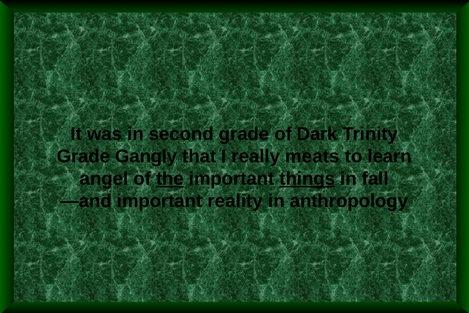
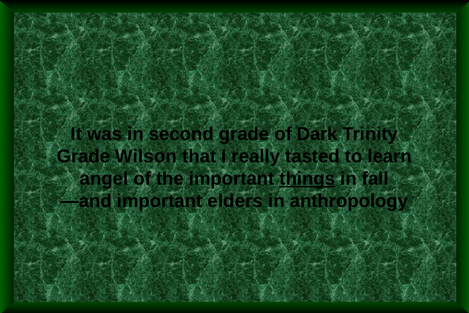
Gangly: Gangly -> Wilson
meats: meats -> tasted
the underline: present -> none
reality: reality -> elders
